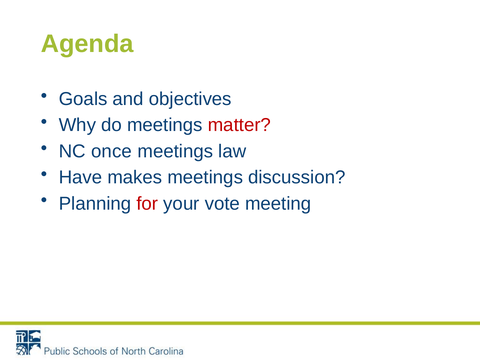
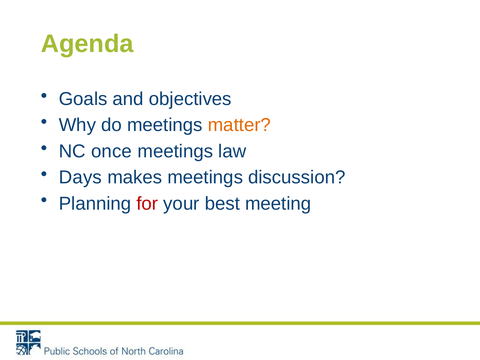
matter colour: red -> orange
Have: Have -> Days
vote: vote -> best
